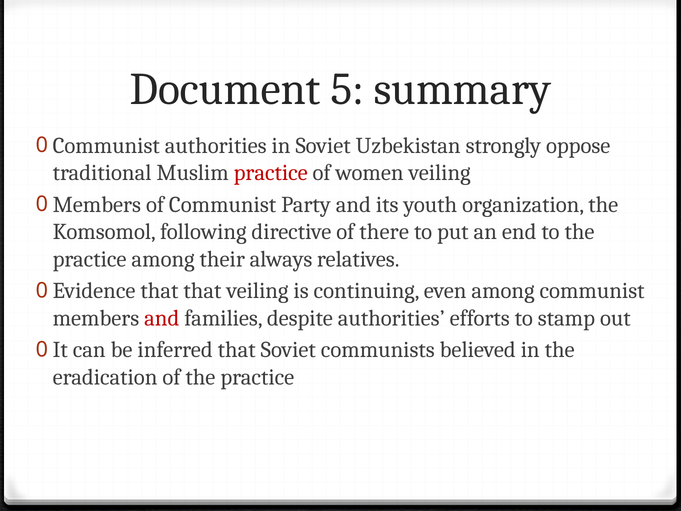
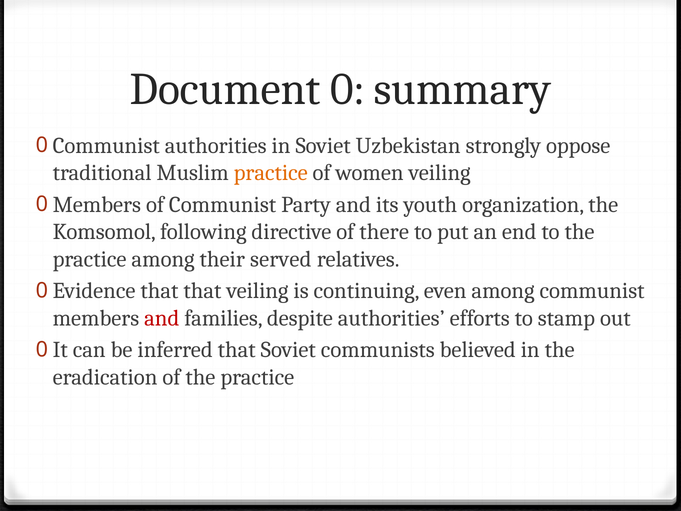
Document 5: 5 -> 0
practice at (271, 173) colour: red -> orange
always: always -> served
